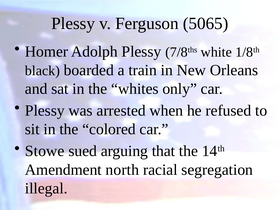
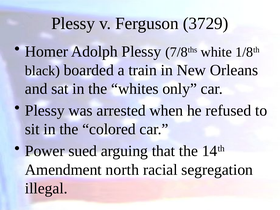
5065: 5065 -> 3729
Stowe: Stowe -> Power
